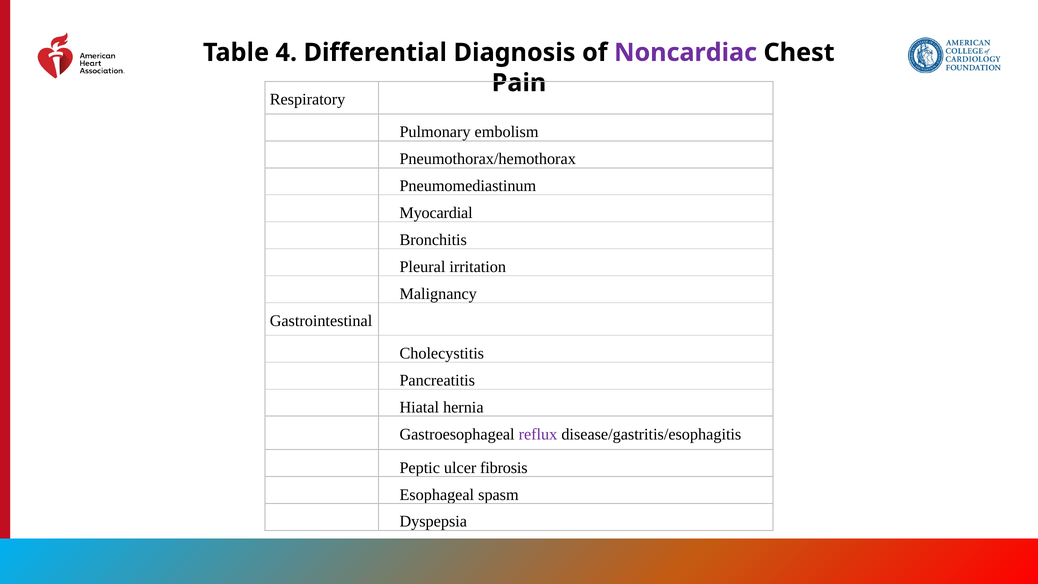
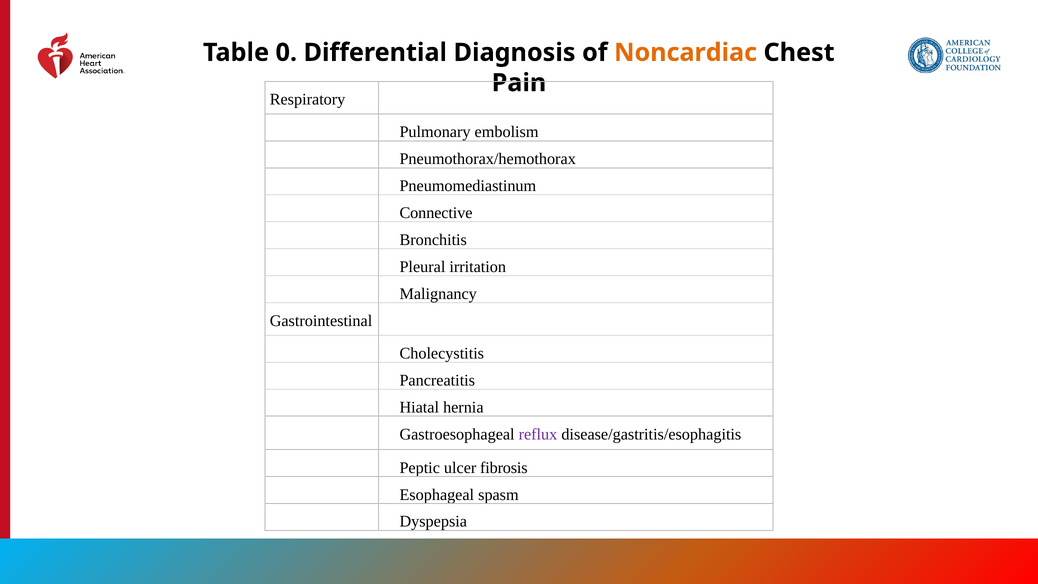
4: 4 -> 0
Noncardiac colour: purple -> orange
Myocardial: Myocardial -> Connective
